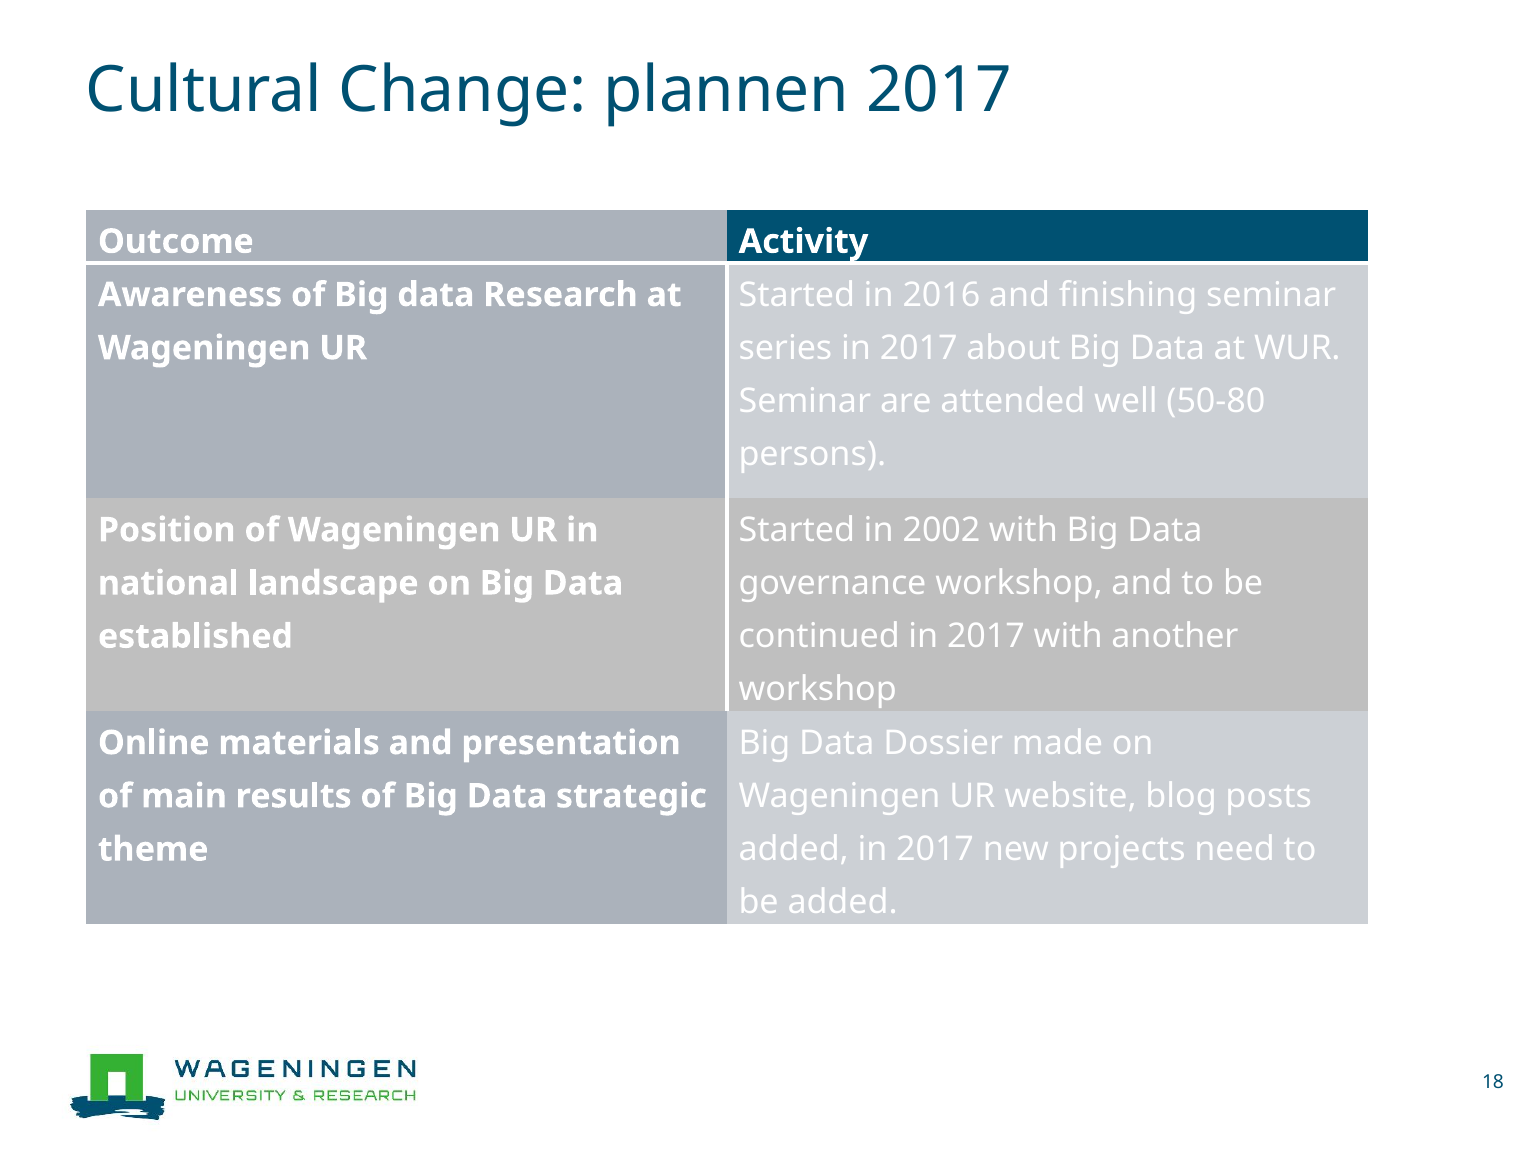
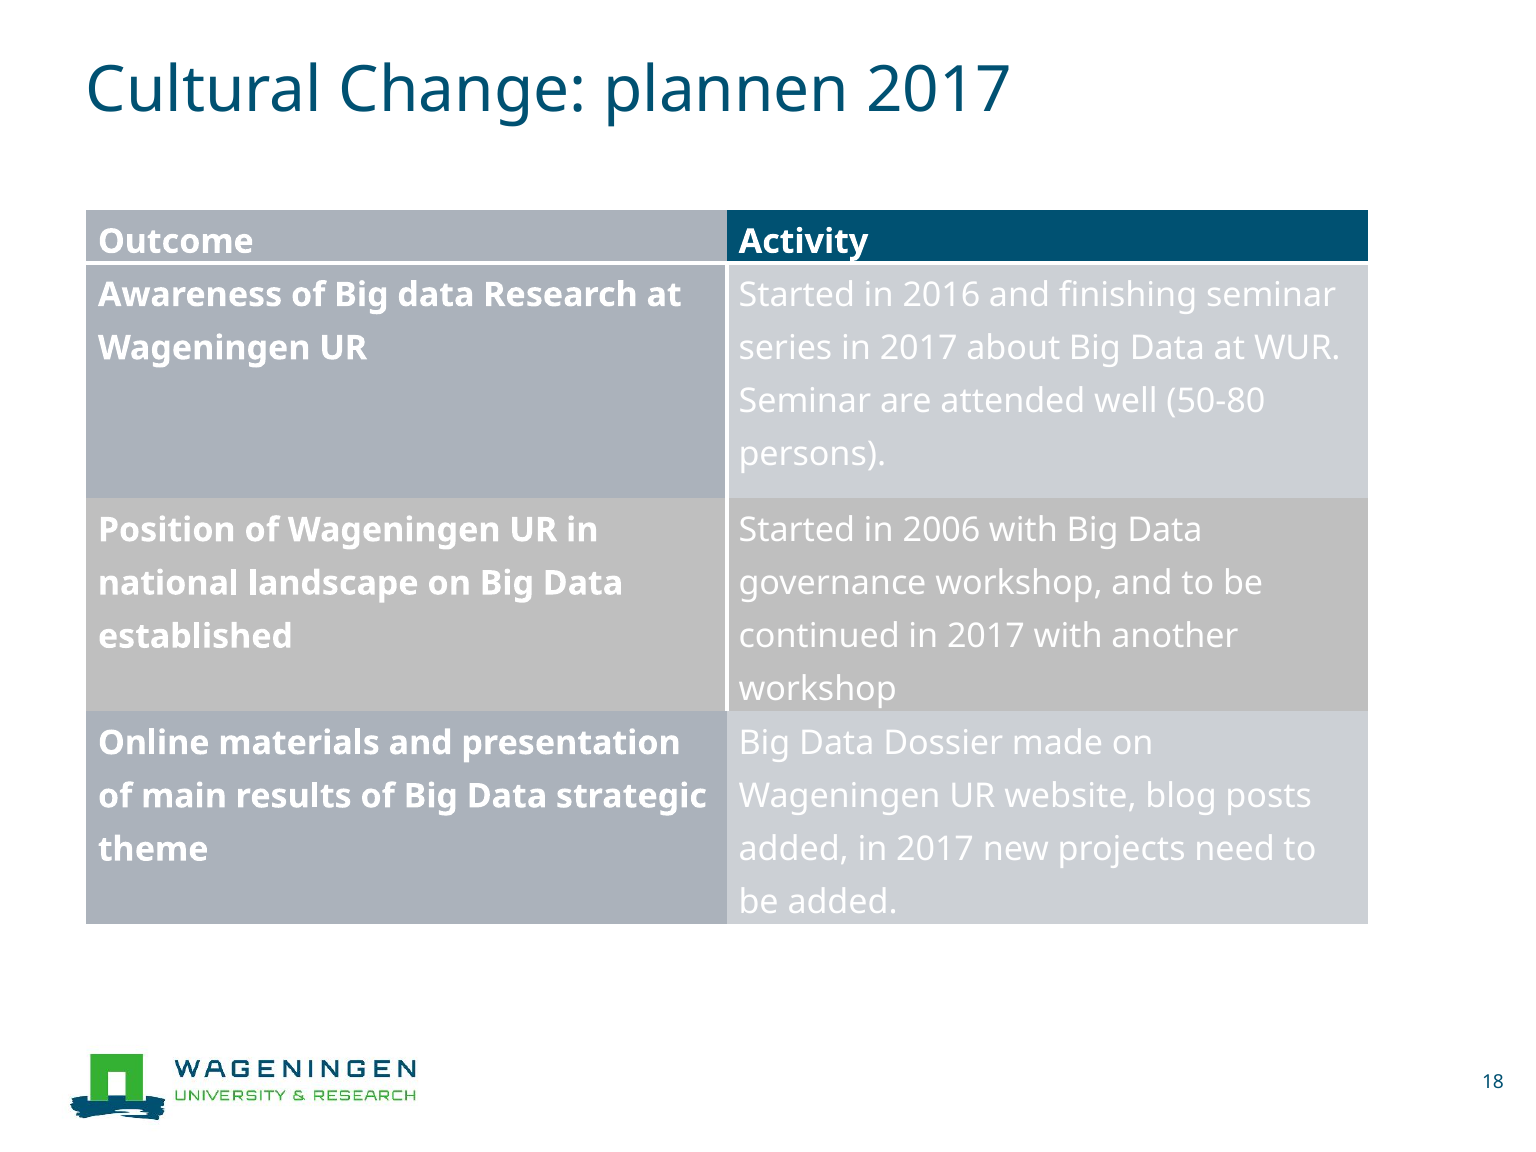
2002: 2002 -> 2006
